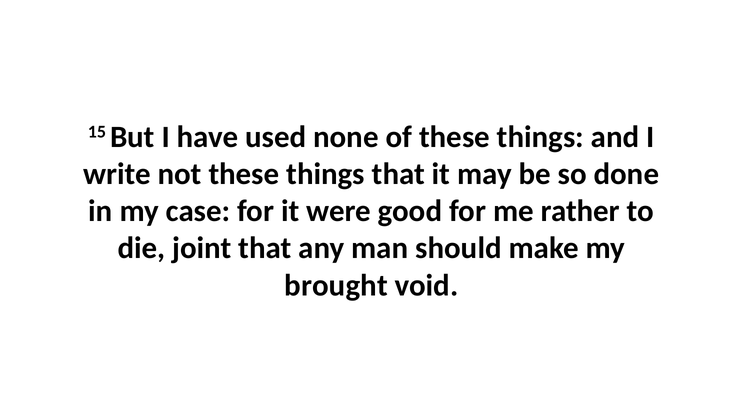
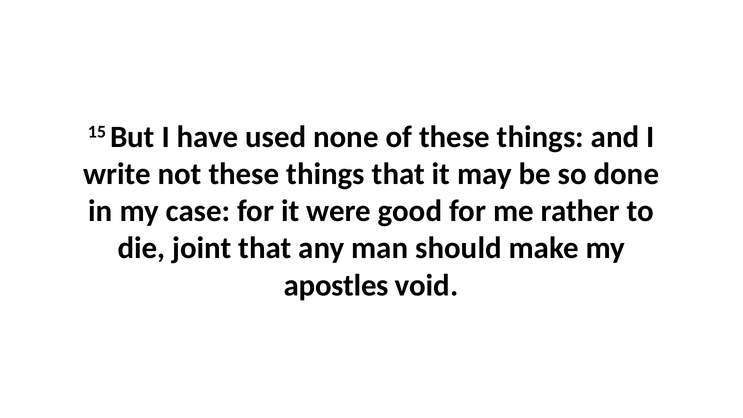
brought: brought -> apostles
